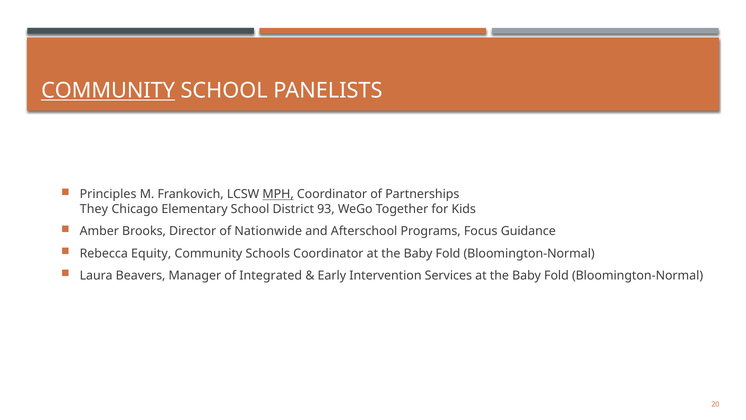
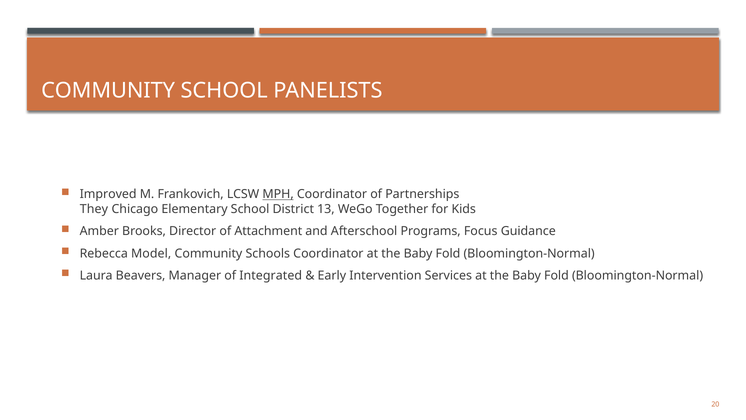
COMMUNITY at (108, 91) underline: present -> none
Principles: Principles -> Improved
93: 93 -> 13
Nationwide: Nationwide -> Attachment
Equity: Equity -> Model
